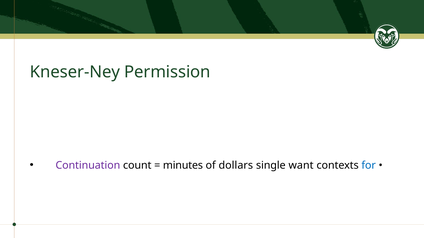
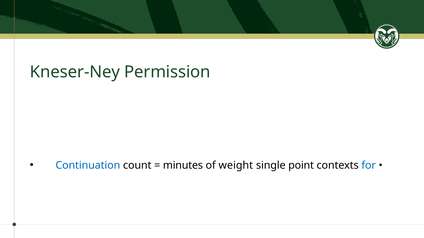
Continuation colour: purple -> blue
dollars: dollars -> weight
want: want -> point
